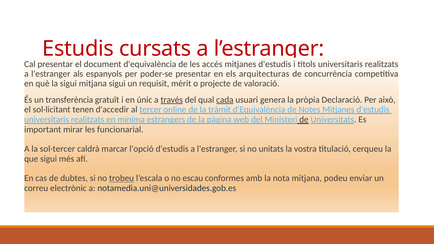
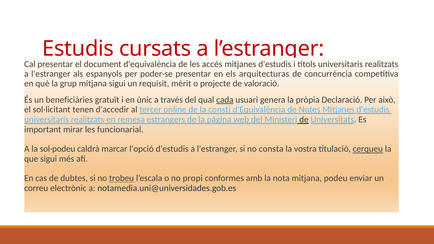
la sigui: sigui -> grup
transferència: transferència -> beneficiàries
través underline: present -> none
tràmit: tràmit -> consti
mínima: mínima -> remesa
sol·tercer: sol·tercer -> sol·podeu
unitats: unitats -> consta
cerqueu underline: none -> present
escau: escau -> propi
